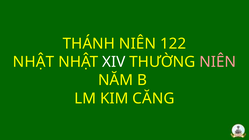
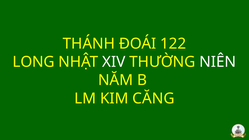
THÁNH NIÊN: NIÊN -> ĐOÁI
NHẬT at (33, 62): NHẬT -> LONG
NIÊN at (218, 62) colour: pink -> white
